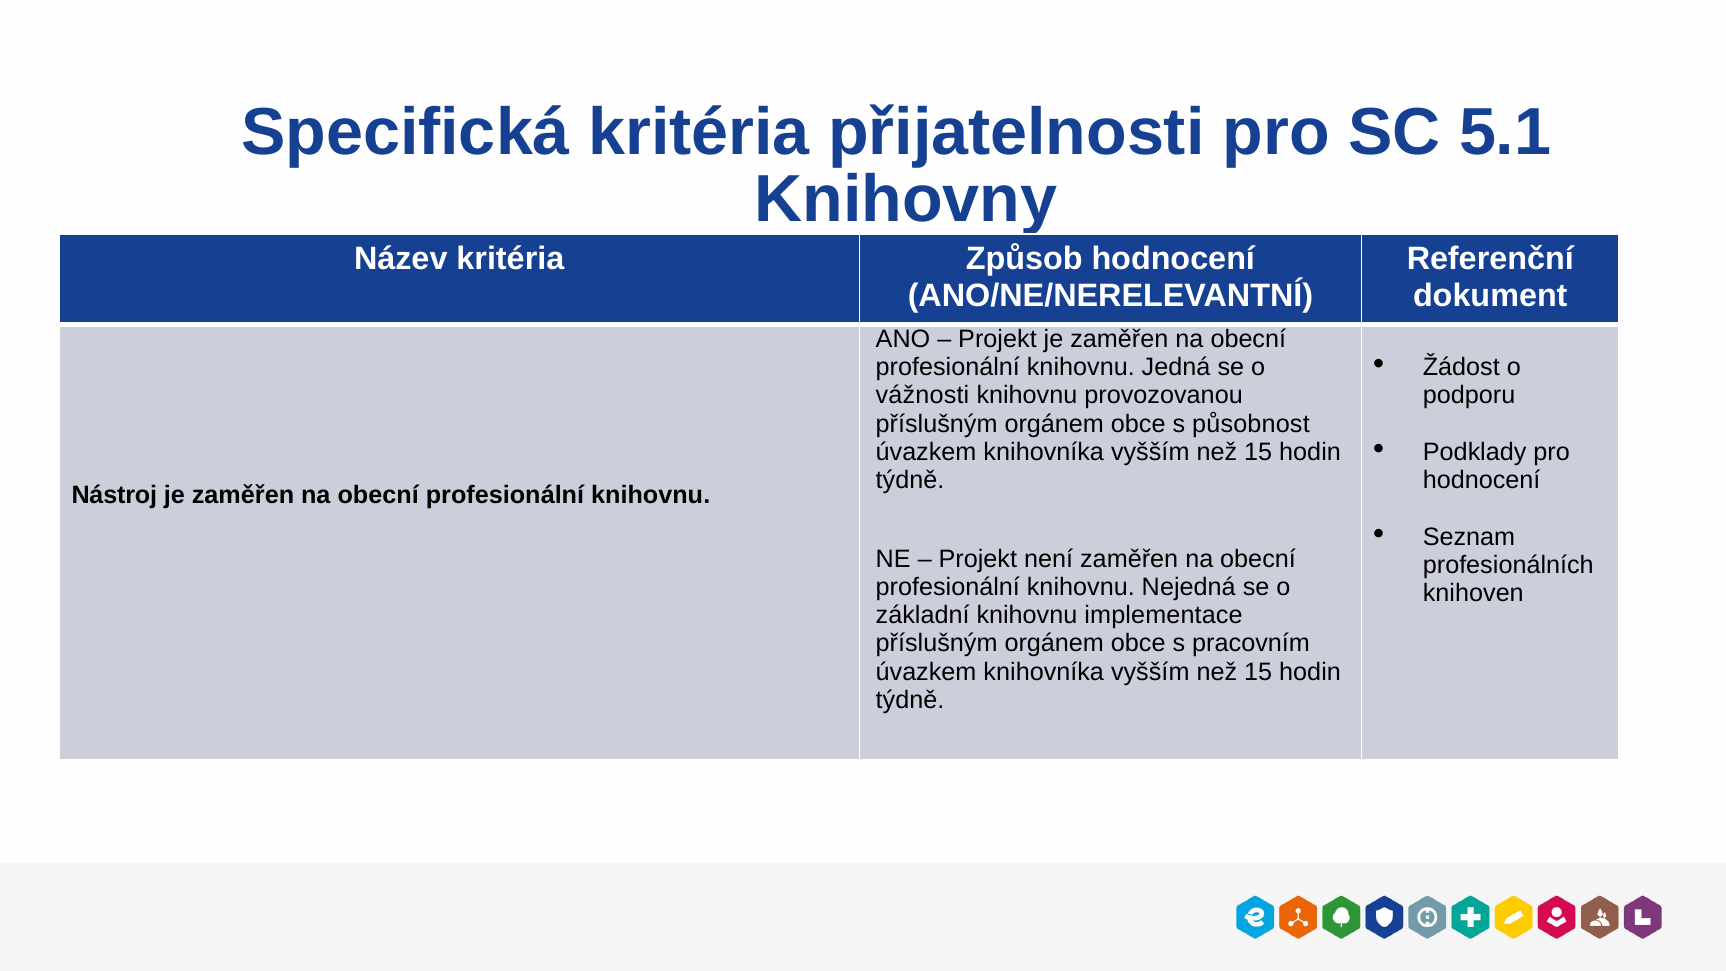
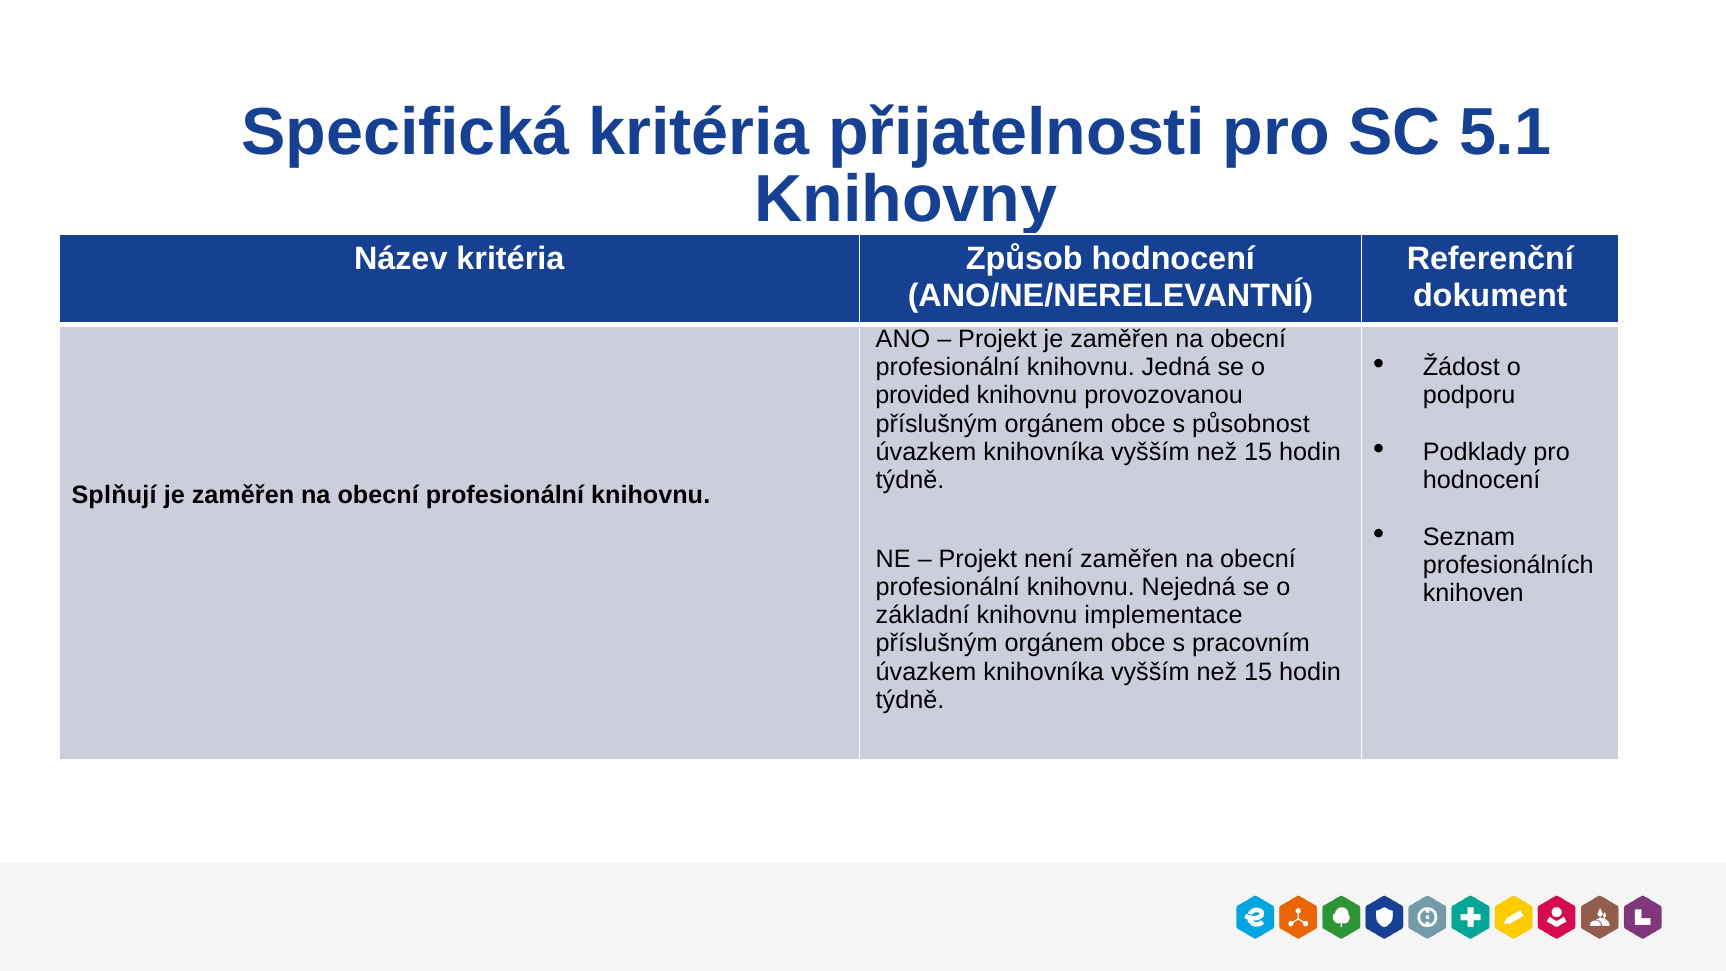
vážnosti: vážnosti -> provided
Nástroj: Nástroj -> Splňují
